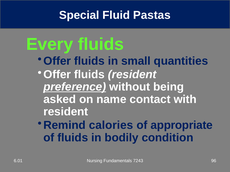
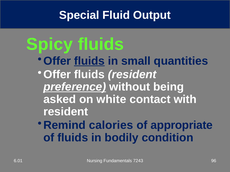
Pastas: Pastas -> Output
Every: Every -> Spicy
fluids at (89, 61) underline: none -> present
name: name -> white
